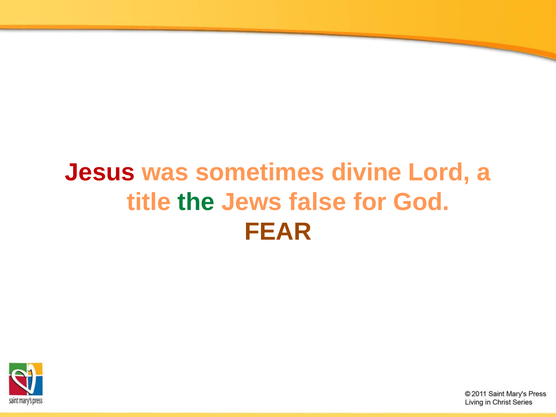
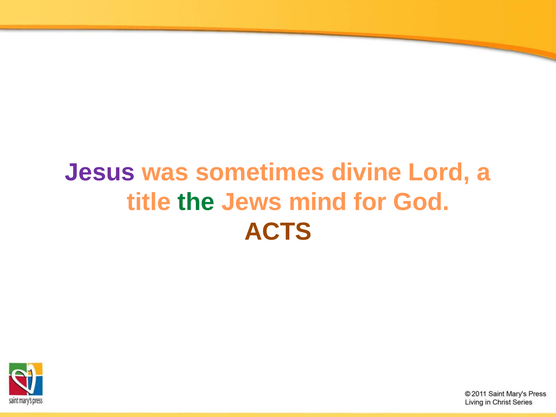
Jesus colour: red -> purple
false: false -> mind
FEAR: FEAR -> ACTS
